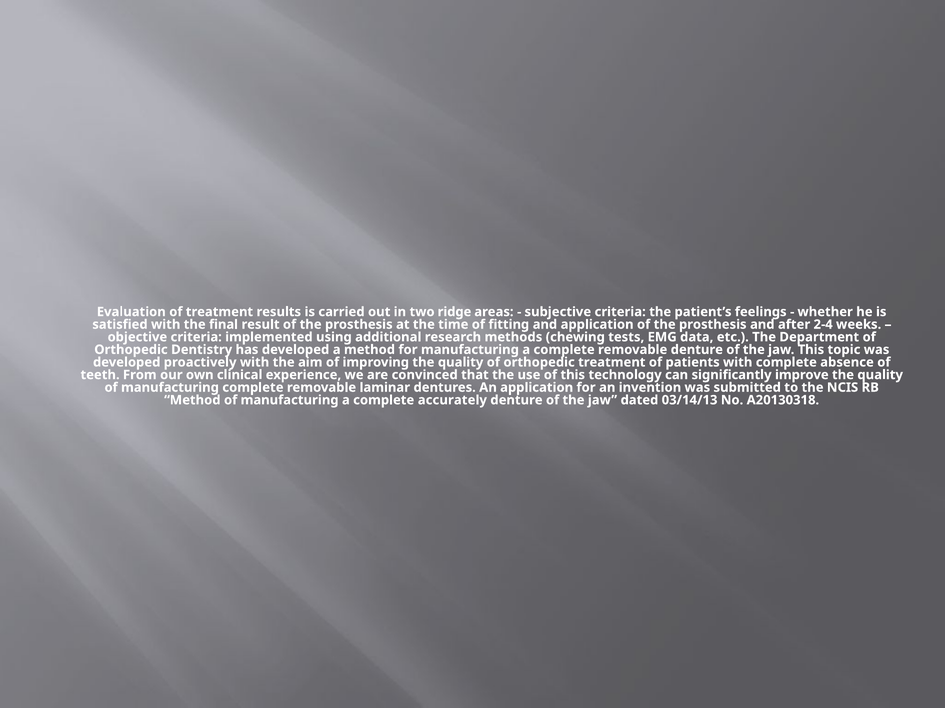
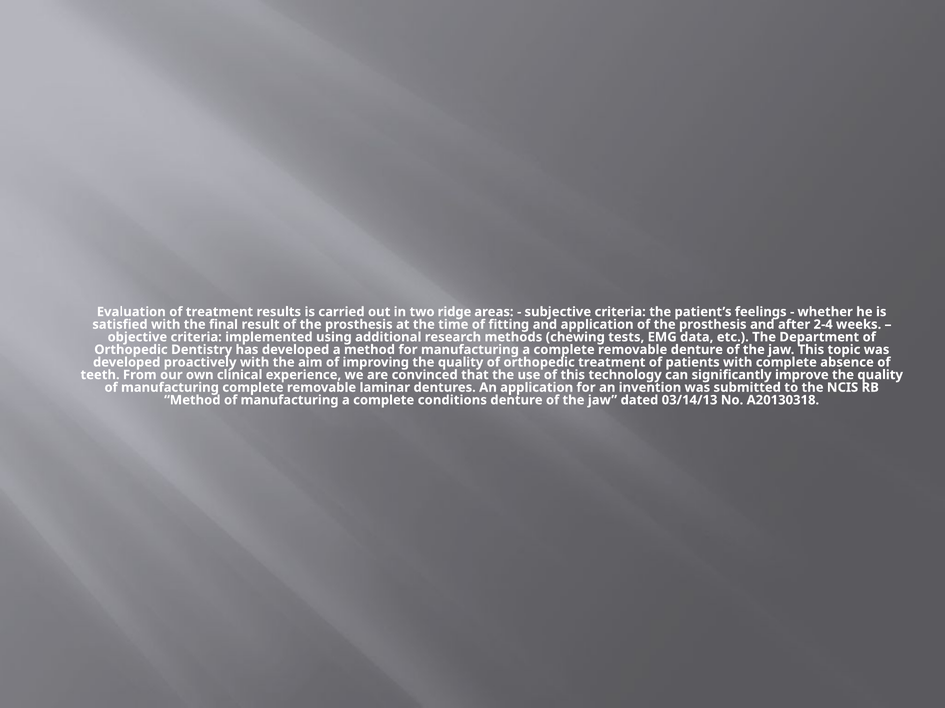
accurately: accurately -> conditions
